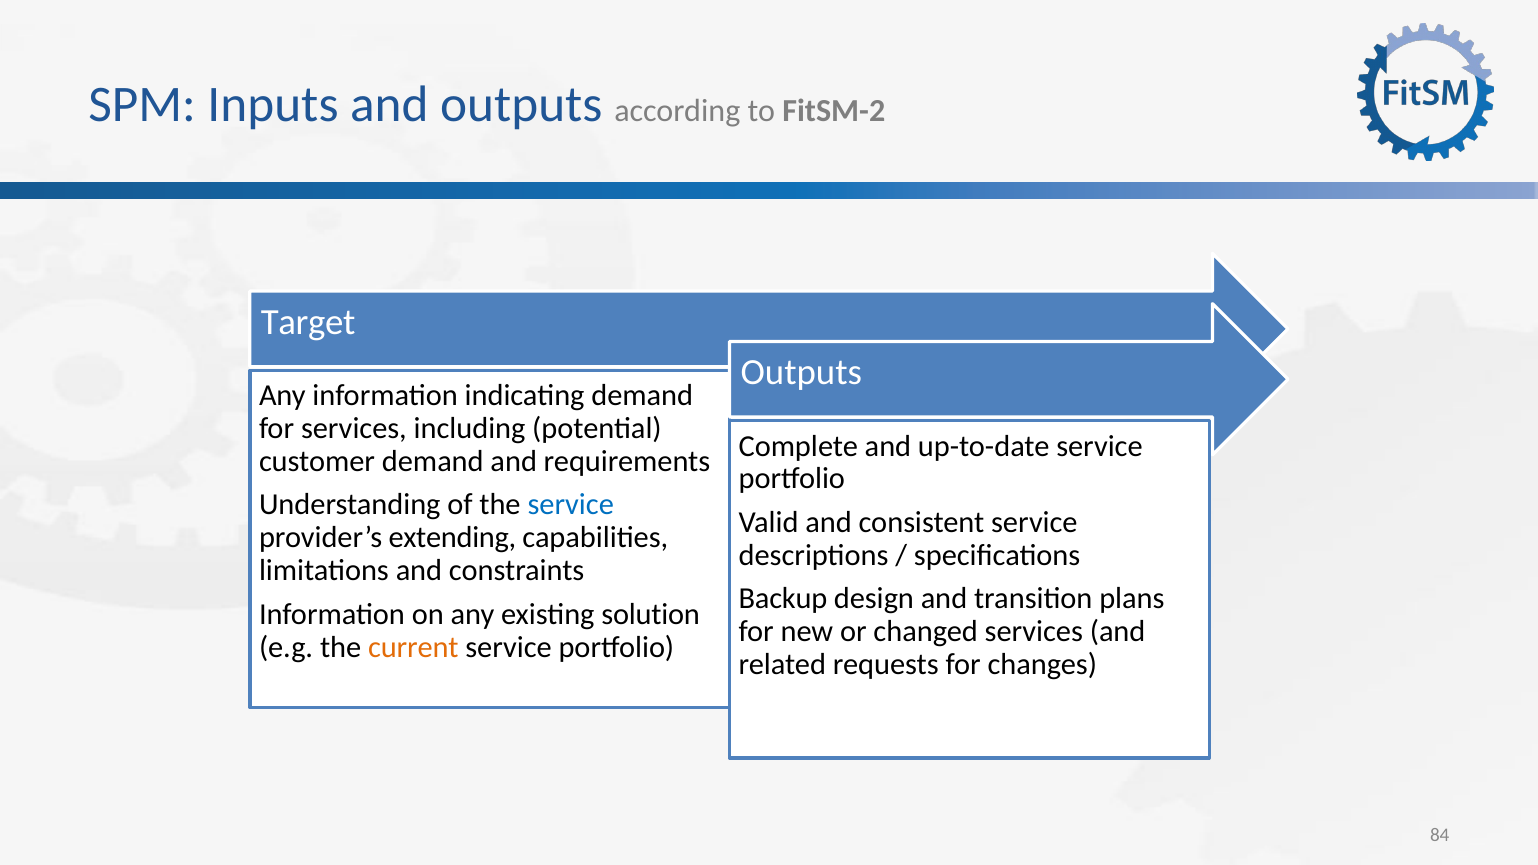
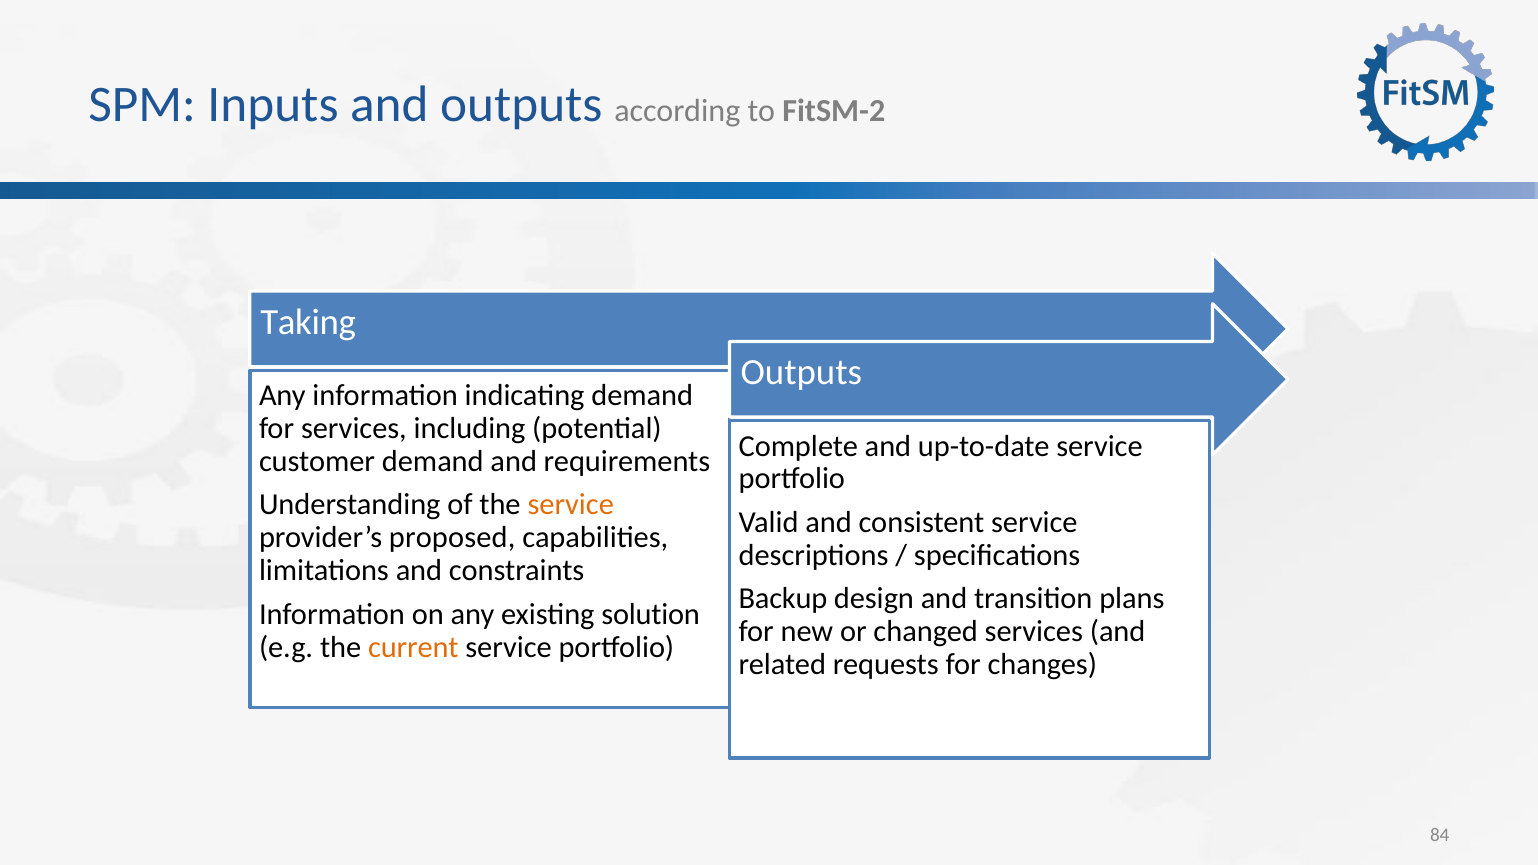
Target: Target -> Taking
service at (571, 505) colour: blue -> orange
extending: extending -> proposed
